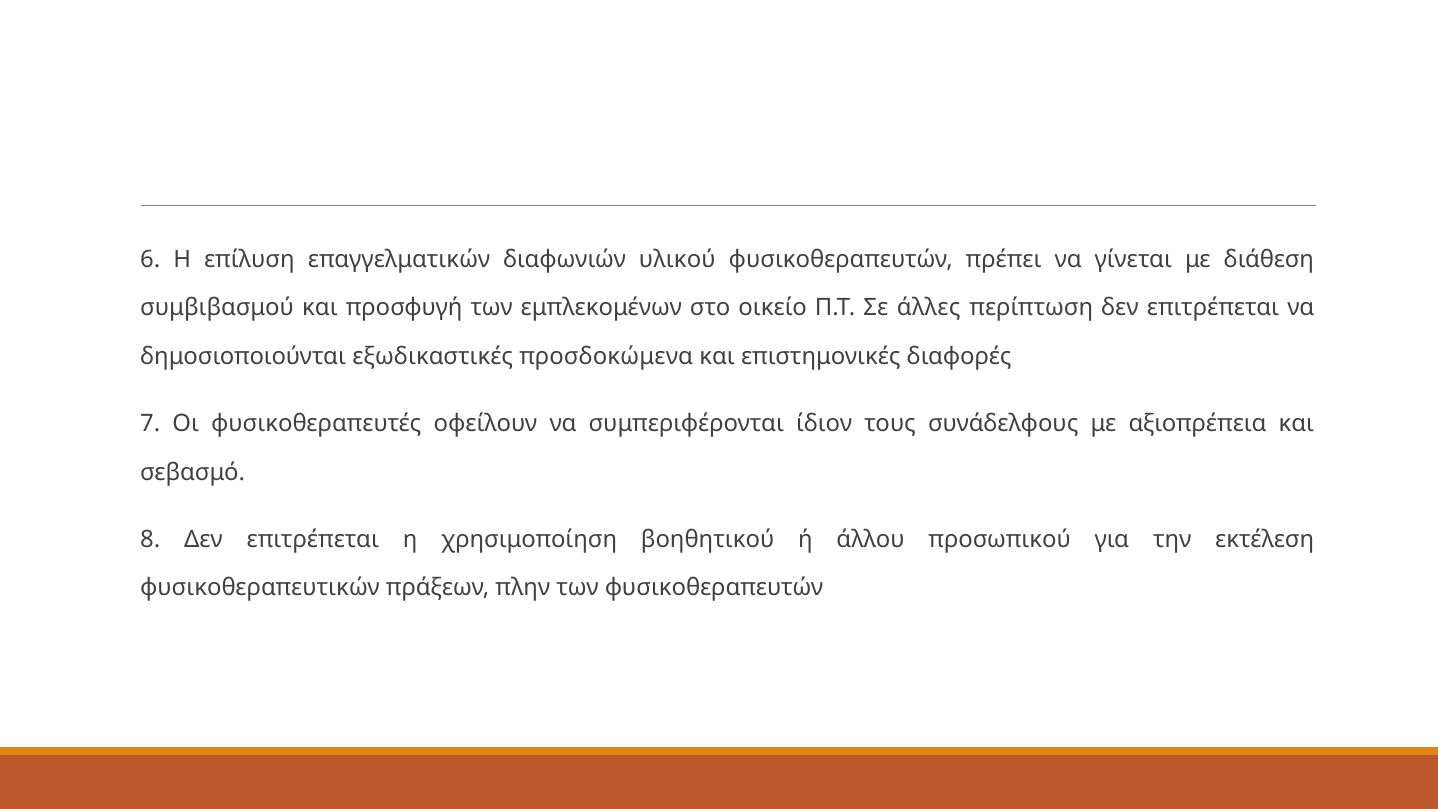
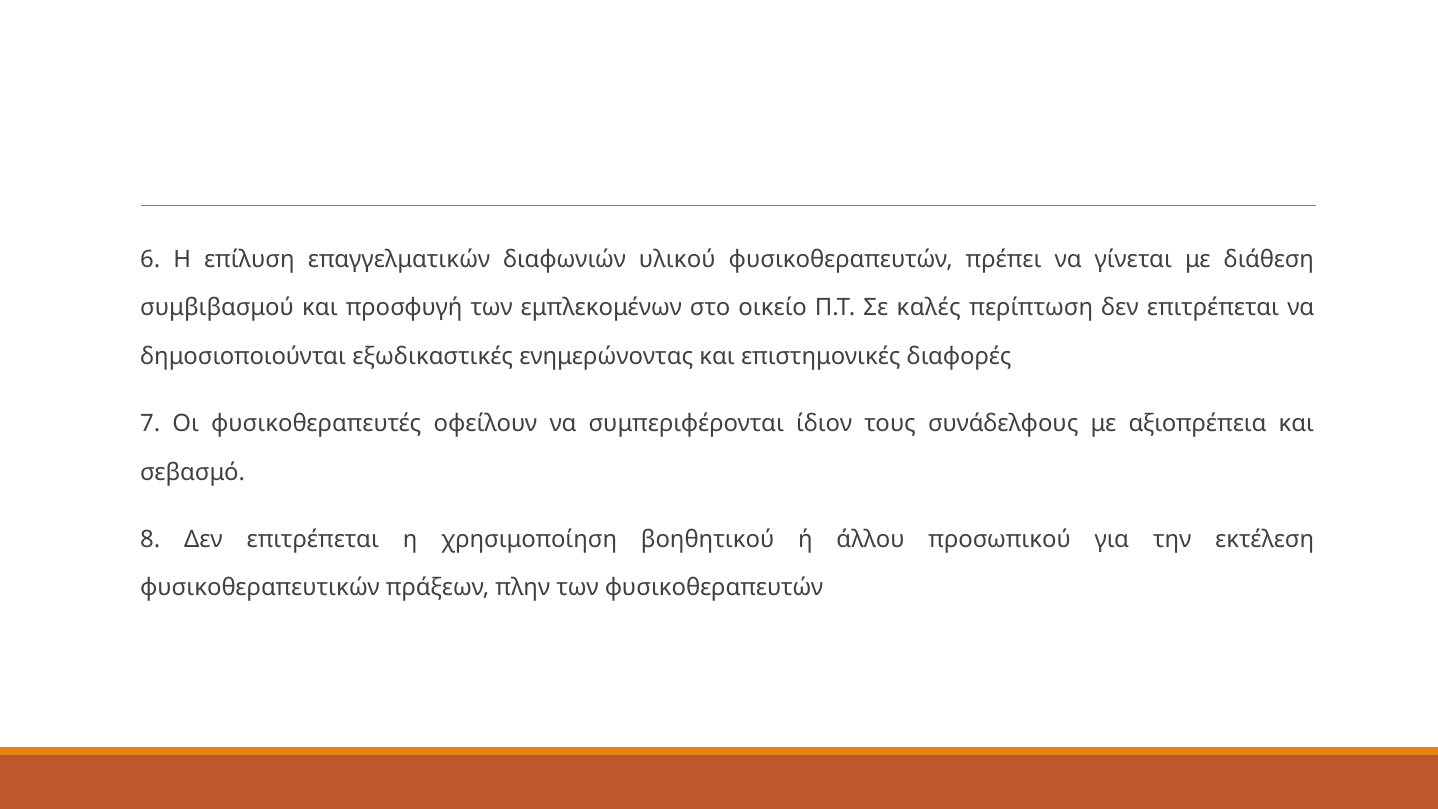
άλλες: άλλες -> καλές
προσδοκώμενα: προσδοκώμενα -> ενημερώνοντας
